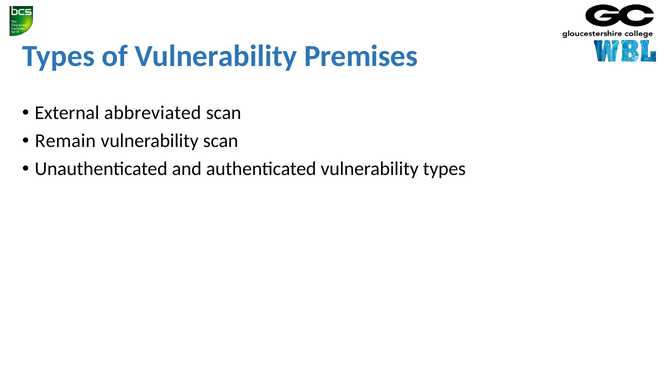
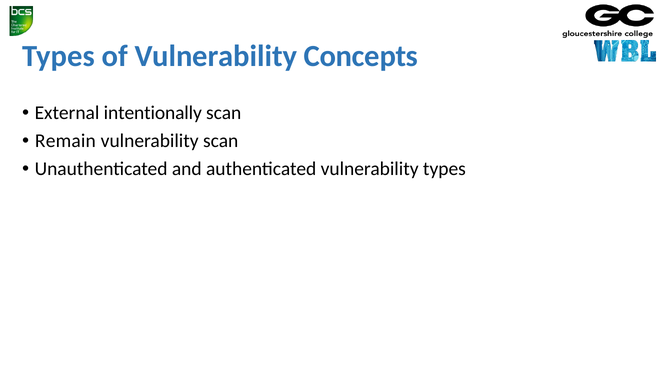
Premises: Premises -> Concepts
abbreviated: abbreviated -> intentionally
